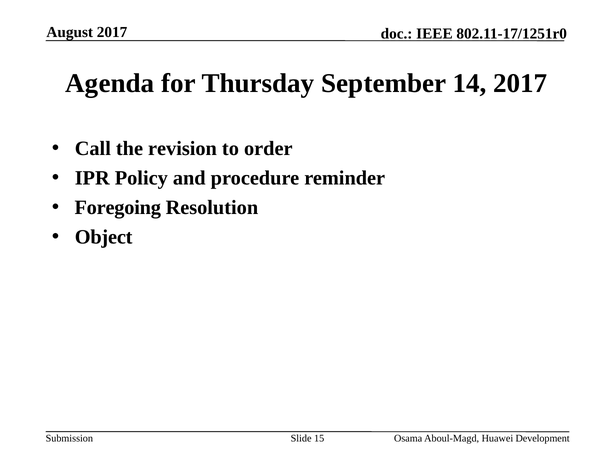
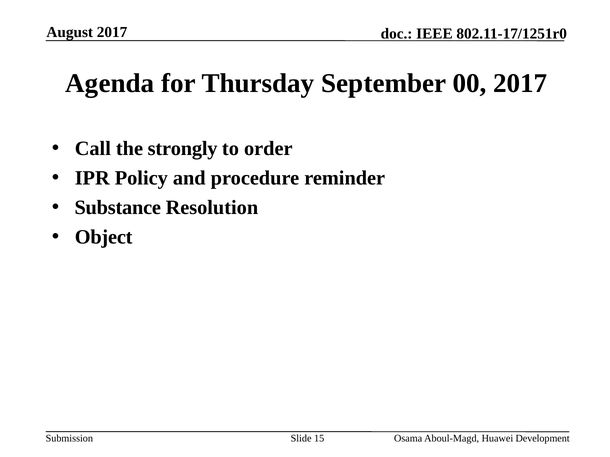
14: 14 -> 00
revision: revision -> strongly
Foregoing: Foregoing -> Substance
